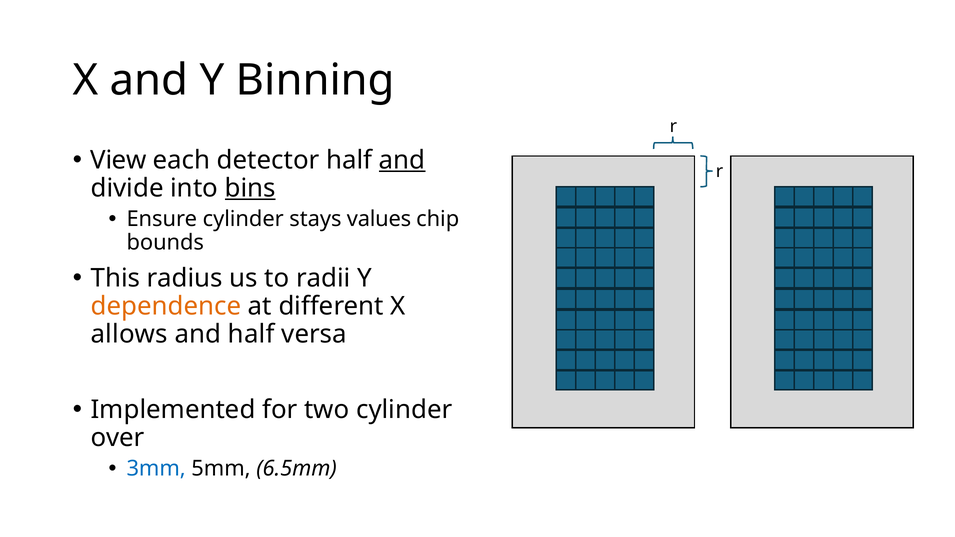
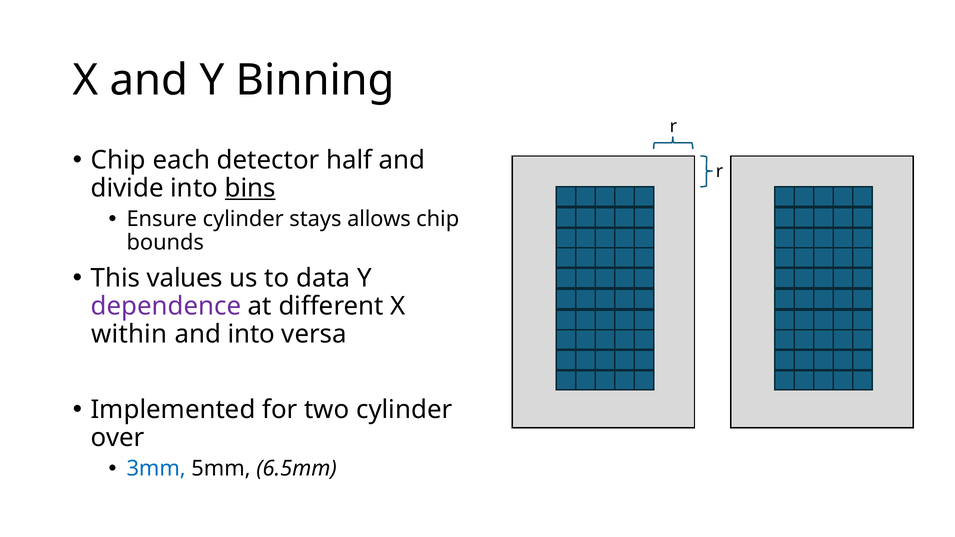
View at (118, 160): View -> Chip
and at (402, 160) underline: present -> none
values: values -> allows
radius: radius -> values
radii: radii -> data
dependence colour: orange -> purple
allows: allows -> within
and half: half -> into
